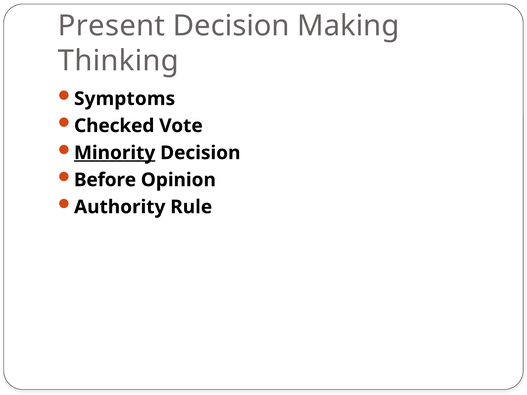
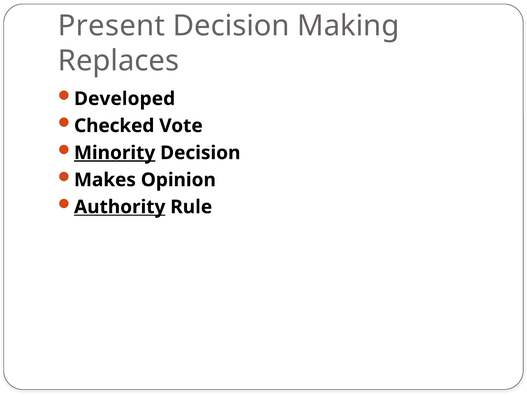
Thinking: Thinking -> Replaces
Symptoms: Symptoms -> Developed
Before: Before -> Makes
Authority underline: none -> present
